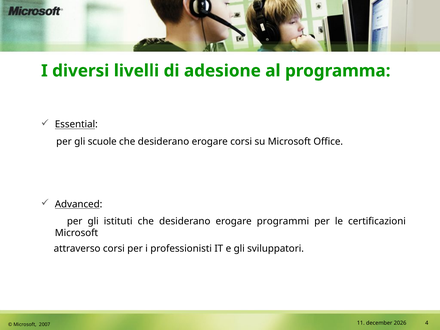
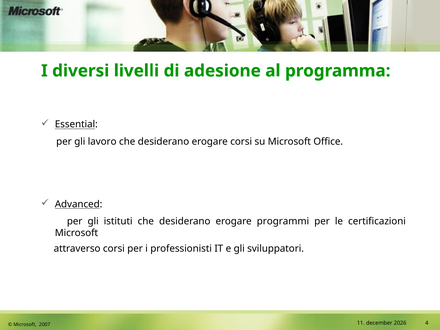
scuole: scuole -> lavoro
